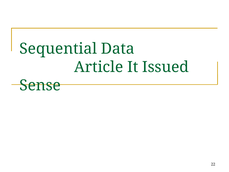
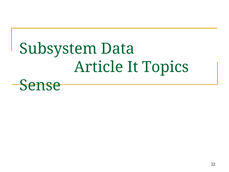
Sequential: Sequential -> Subsystem
Issued: Issued -> Topics
